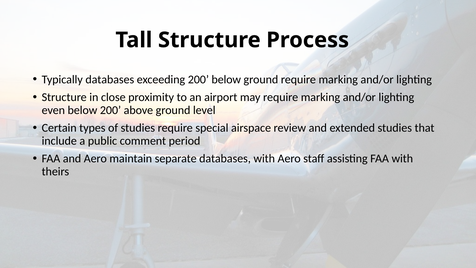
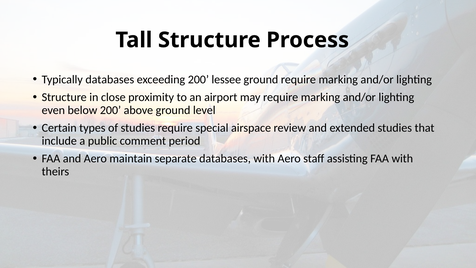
200 below: below -> lessee
